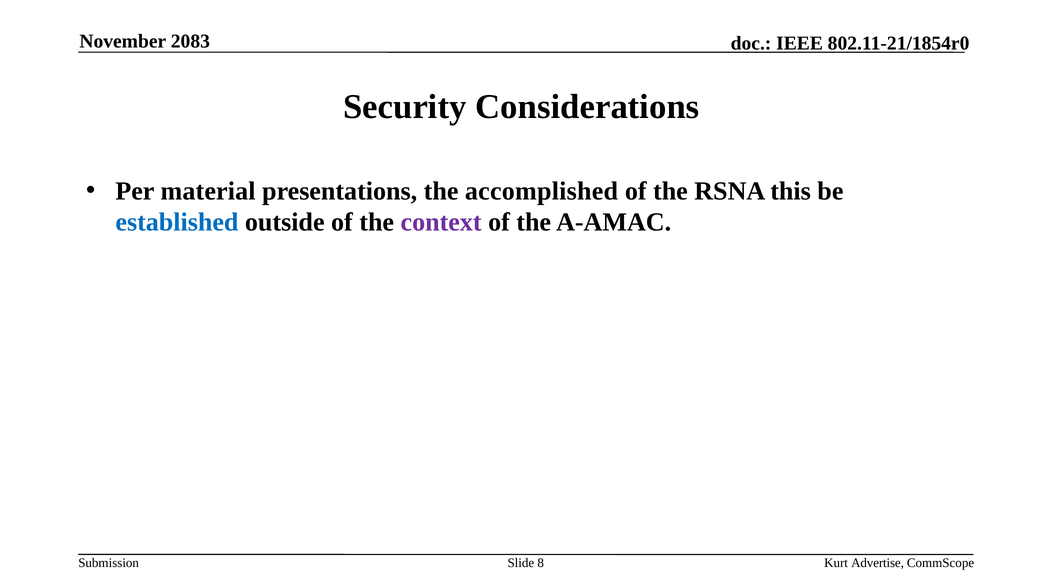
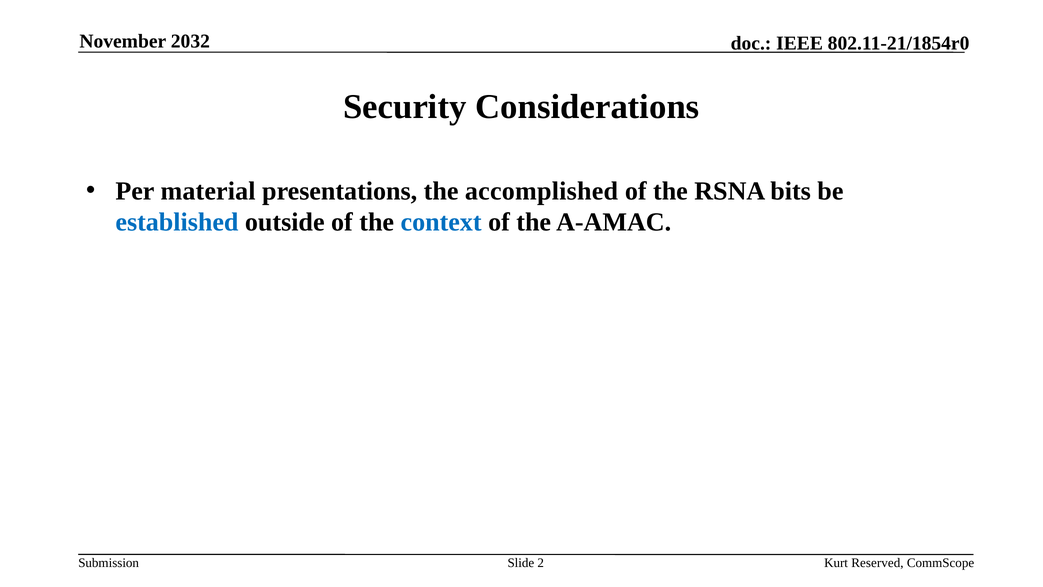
2083: 2083 -> 2032
this: this -> bits
context colour: purple -> blue
8: 8 -> 2
Advertise: Advertise -> Reserved
